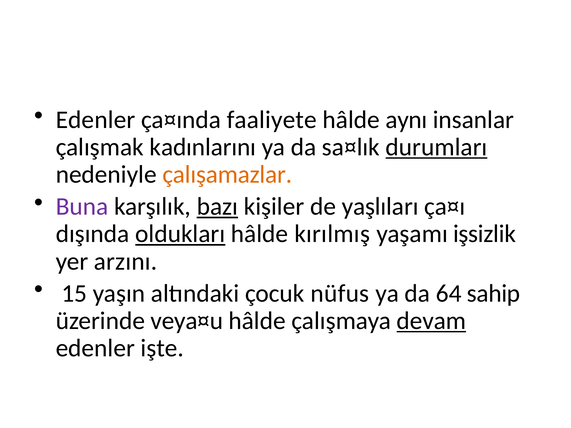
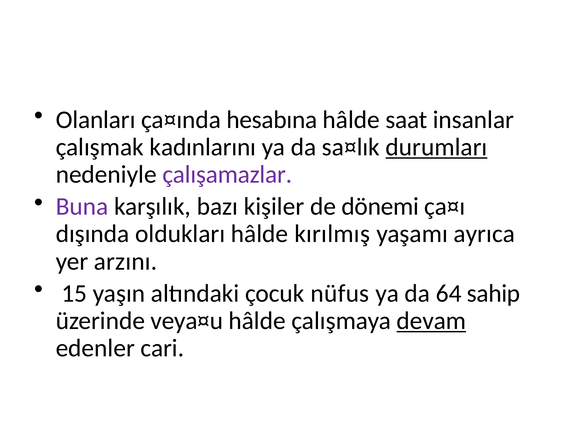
Edenler at (95, 120): Edenler -> Olanları
faaliyete: faaliyete -> hesabına
aynı: aynı -> saat
çalışamazlar colour: orange -> purple
bazı underline: present -> none
yaşlıları: yaşlıları -> dönemi
oldukları underline: present -> none
işsizlik: işsizlik -> ayrıca
işte: işte -> cari
